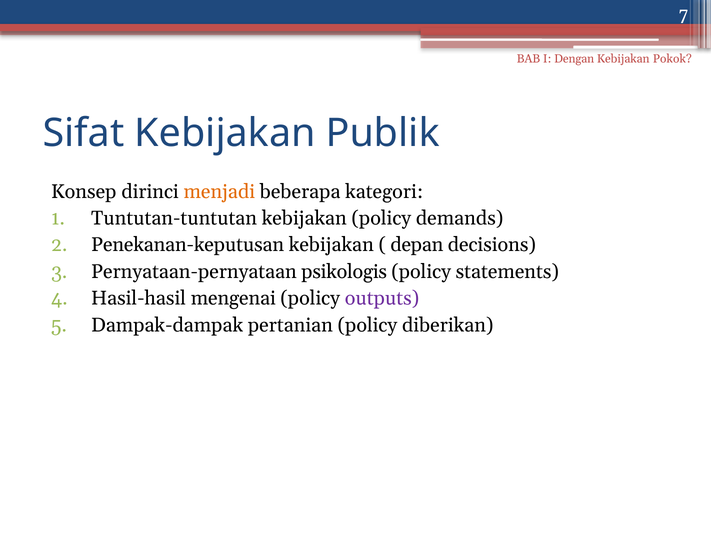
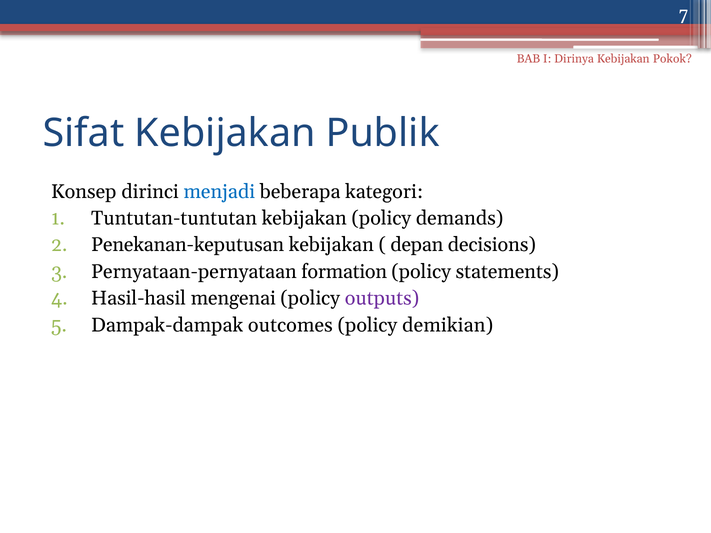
Dengan: Dengan -> Dirinya
menjadi colour: orange -> blue
psikologis: psikologis -> formation
pertanian: pertanian -> outcomes
diberikan: diberikan -> demikian
